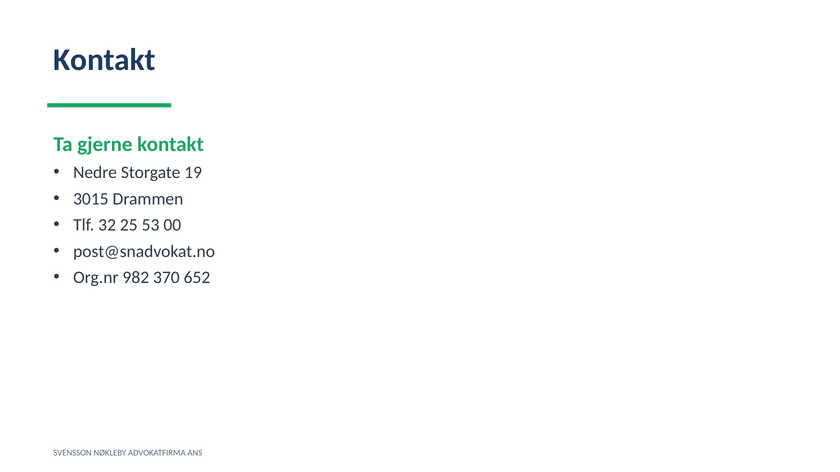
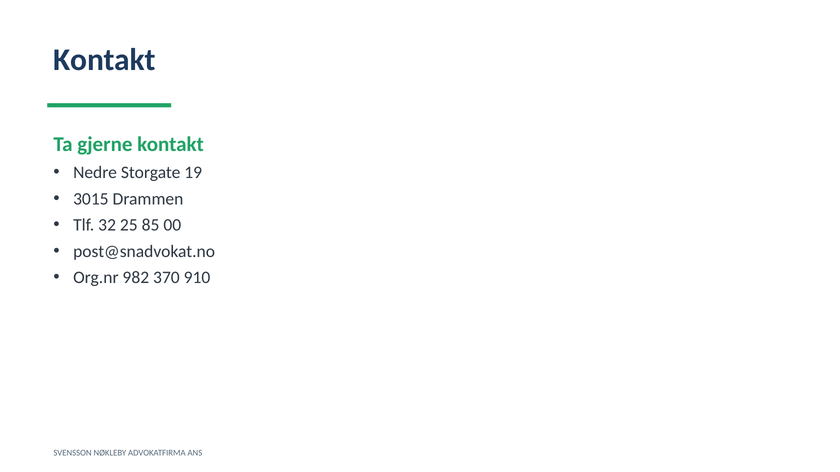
53: 53 -> 85
652: 652 -> 910
